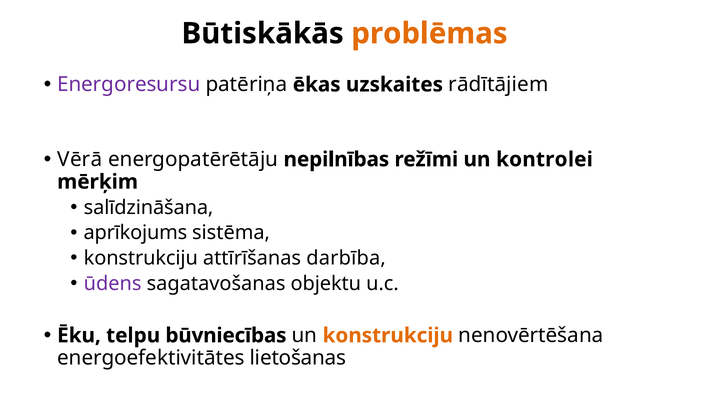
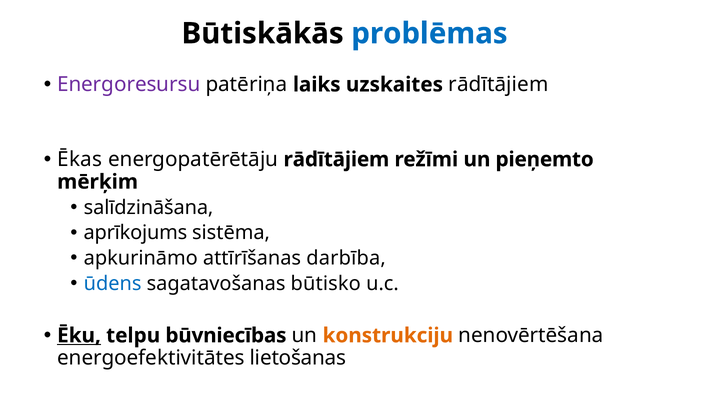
problēmas colour: orange -> blue
ēkas: ēkas -> laiks
Vērā: Vērā -> Ēkas
energopatērētāju nepilnības: nepilnības -> rādītājiem
kontrolei: kontrolei -> pieņemto
konstrukciju at (141, 258): konstrukciju -> apkurināmo
ūdens colour: purple -> blue
objektu: objektu -> būtisko
Ēku underline: none -> present
